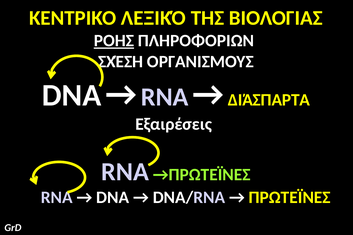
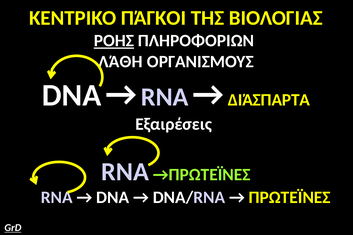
ΛΕΞΙΚΌ: ΛΕΞΙΚΌ -> ΠΆΓΚΟΙ
ΣΧΈΣΗ: ΣΧΈΣΗ -> ΛΆΘΗ
GrD underline: none -> present
